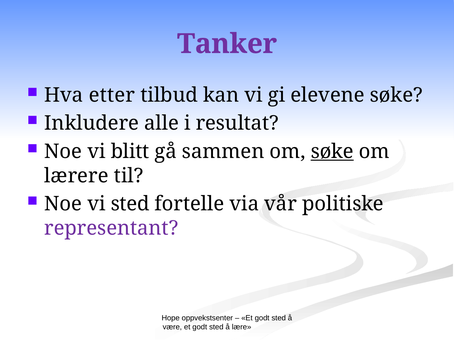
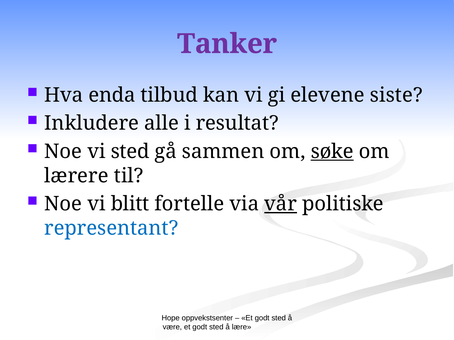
etter: etter -> enda
elevene søke: søke -> siste
vi blitt: blitt -> sted
vi sted: sted -> blitt
vår underline: none -> present
representant colour: purple -> blue
